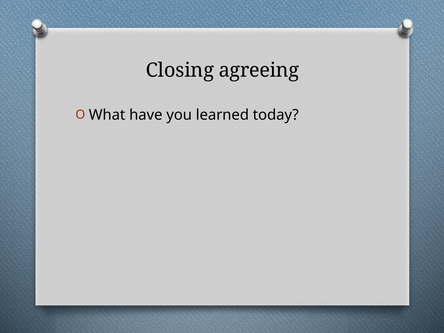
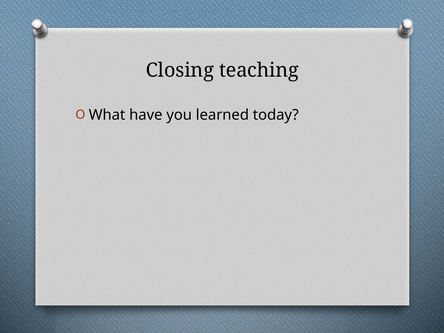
agreeing: agreeing -> teaching
